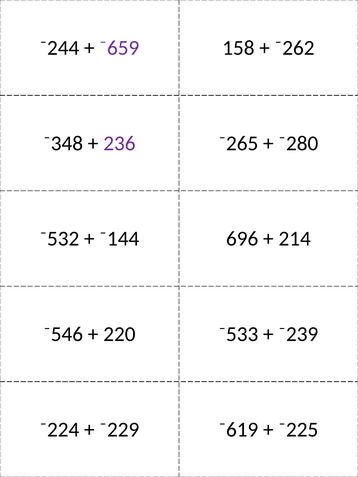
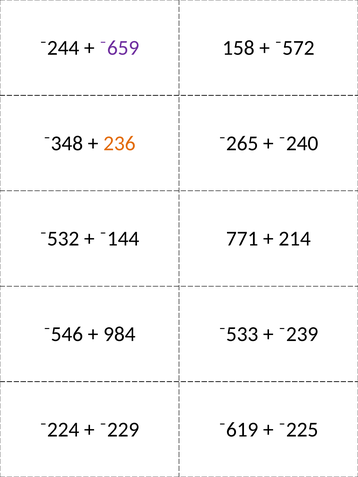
⁻262: ⁻262 -> ⁻572
236 colour: purple -> orange
⁻280: ⁻280 -> ⁻240
696: 696 -> 771
220: 220 -> 984
